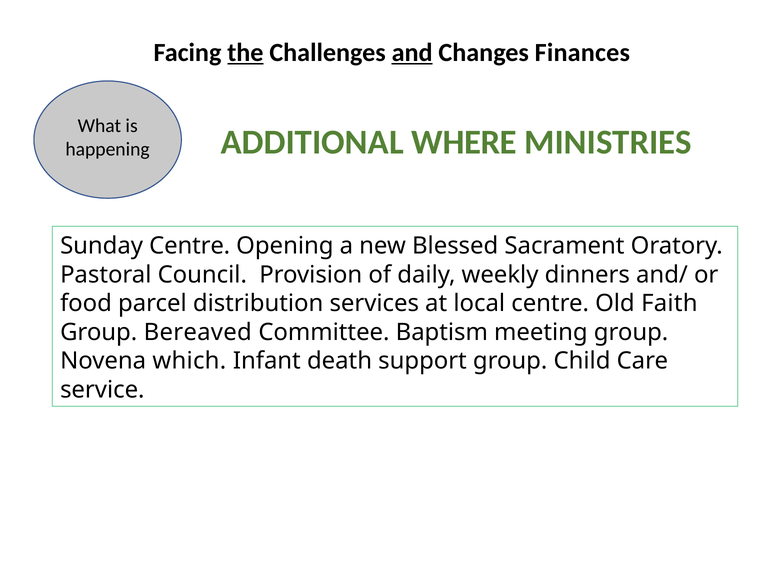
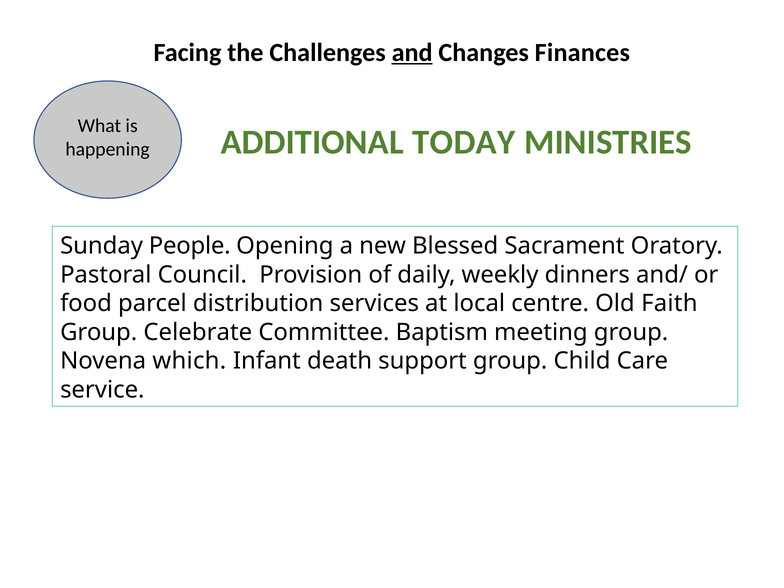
the underline: present -> none
WHERE: WHERE -> TODAY
Sunday Centre: Centre -> People
Bereaved: Bereaved -> Celebrate
